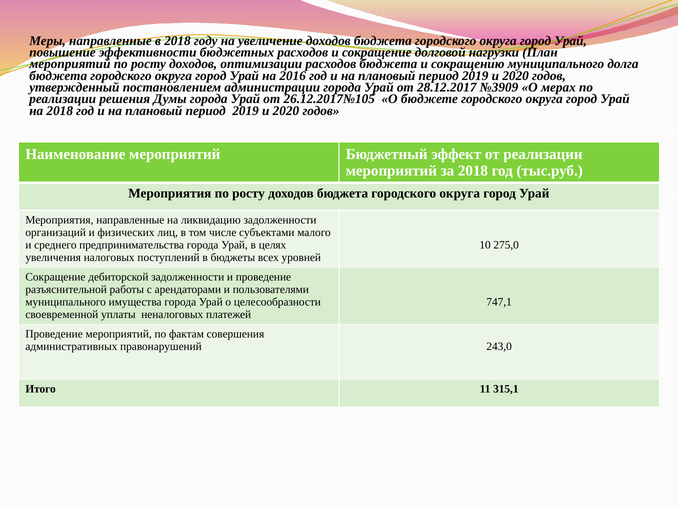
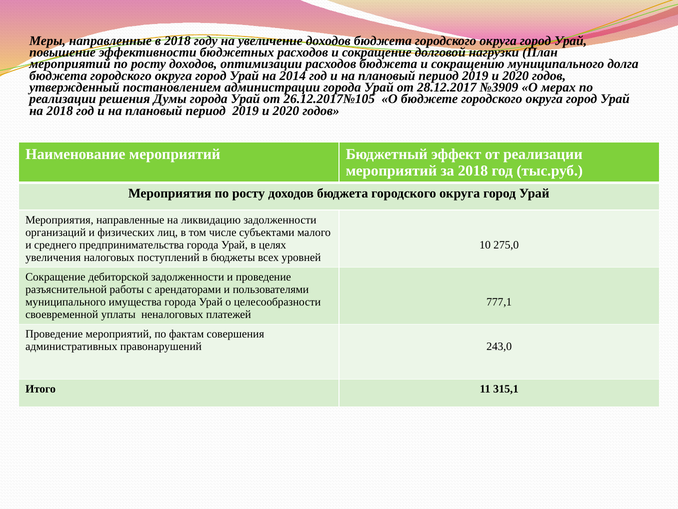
2016: 2016 -> 2014
747,1: 747,1 -> 777,1
